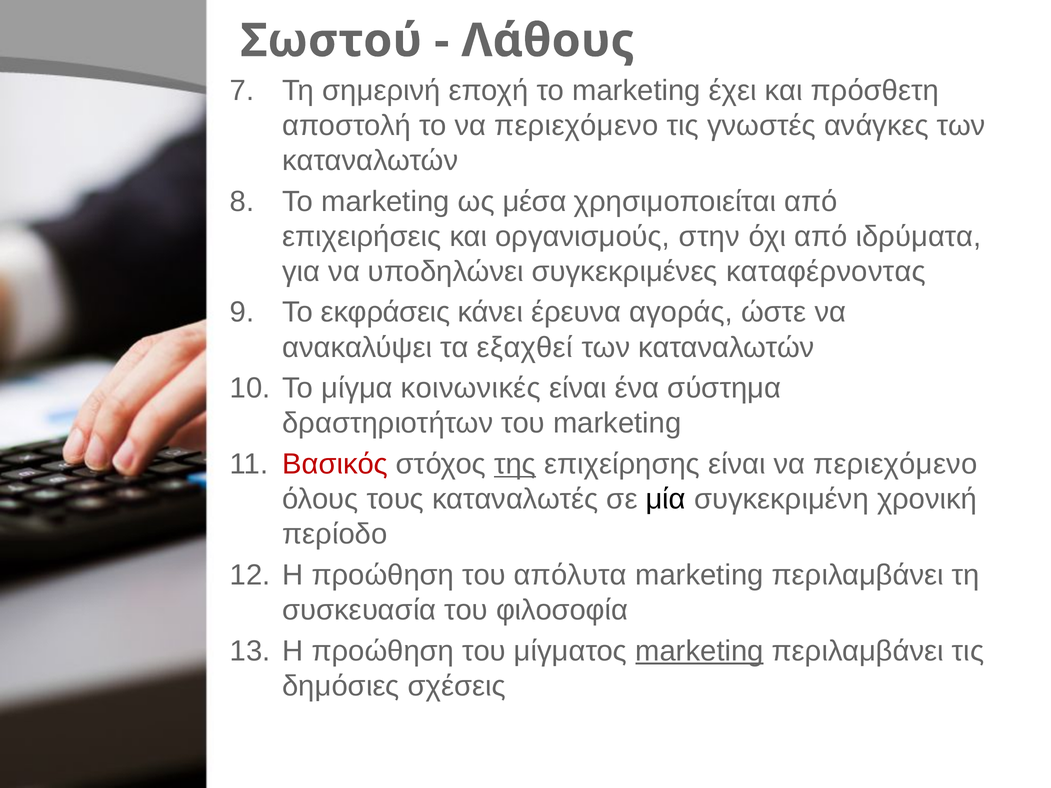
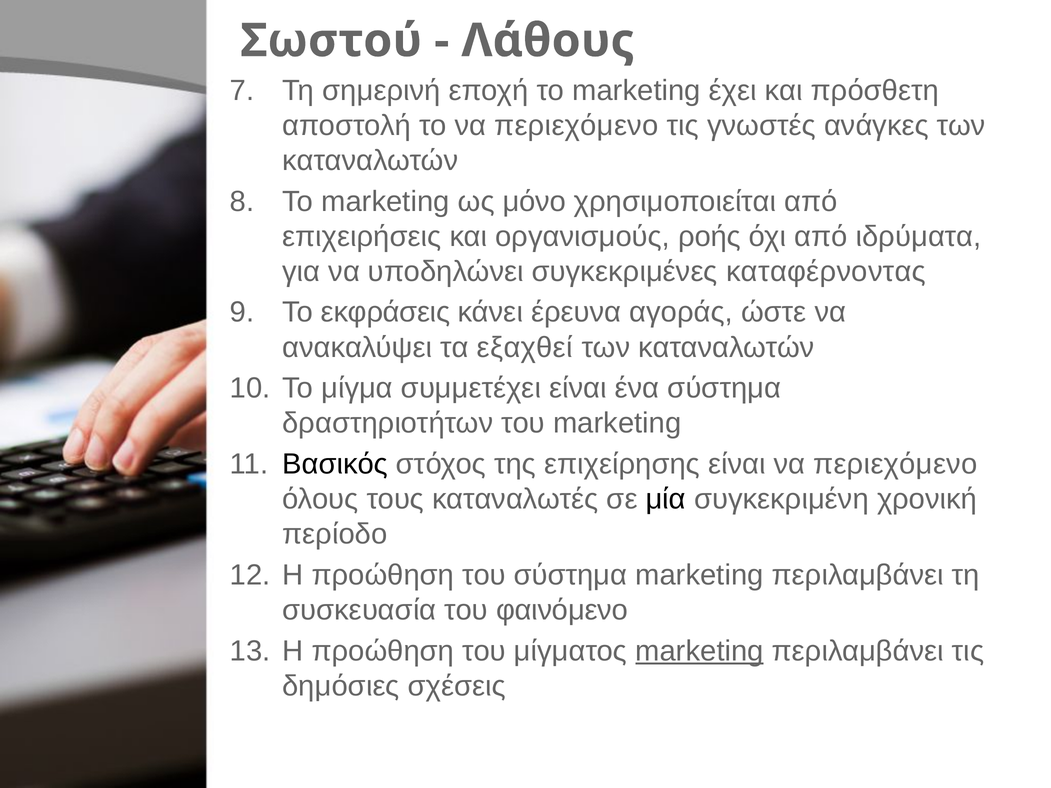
μέσα: μέσα -> μόνο
στην: στην -> ροής
κοινωνικές: κοινωνικές -> συμμετέχει
Βασικός colour: red -> black
της underline: present -> none
του απόλυτα: απόλυτα -> σύστημα
φιλοσοφία: φιλοσοφία -> φαινόμενο
